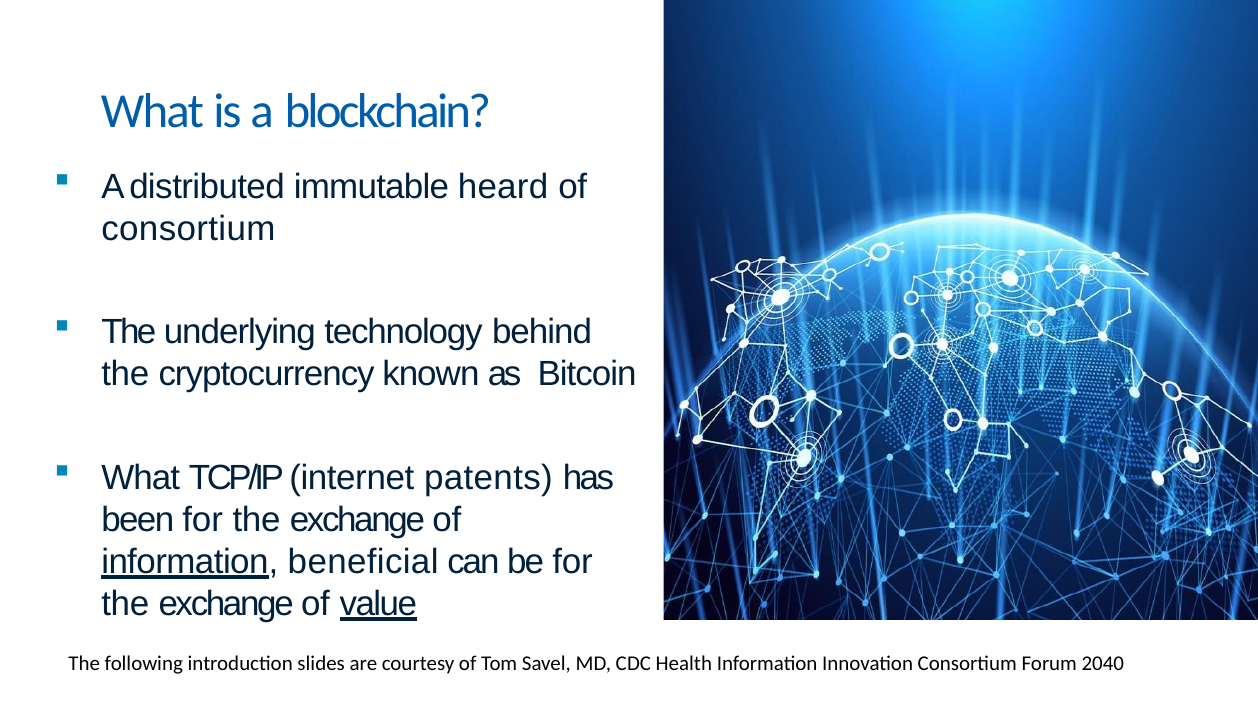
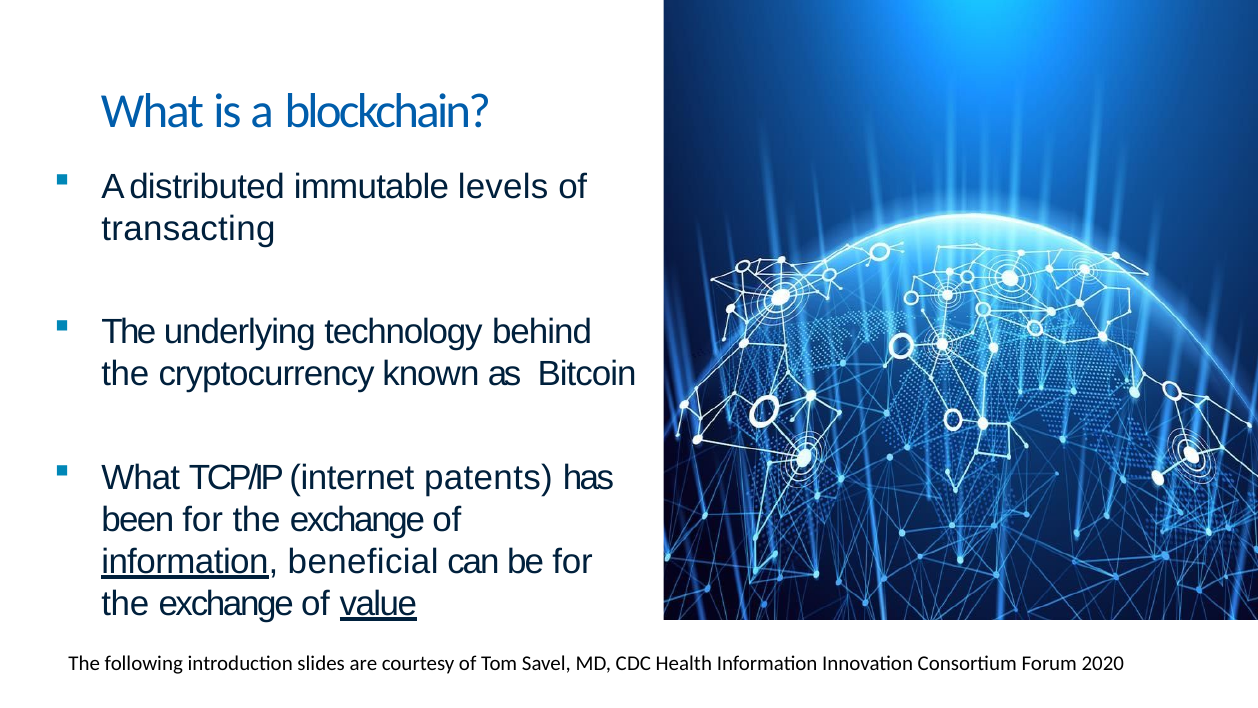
heard: heard -> levels
consortium at (188, 229): consortium -> transacting
2040: 2040 -> 2020
